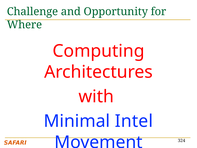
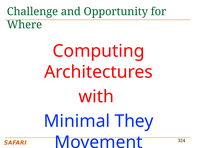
Intel: Intel -> They
